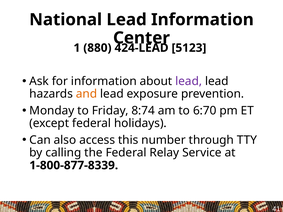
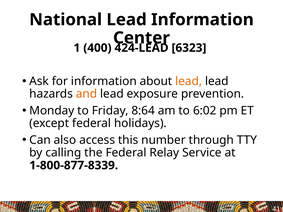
880: 880 -> 400
5123: 5123 -> 6323
lead at (189, 81) colour: purple -> orange
8:74: 8:74 -> 8:64
6:70: 6:70 -> 6:02
